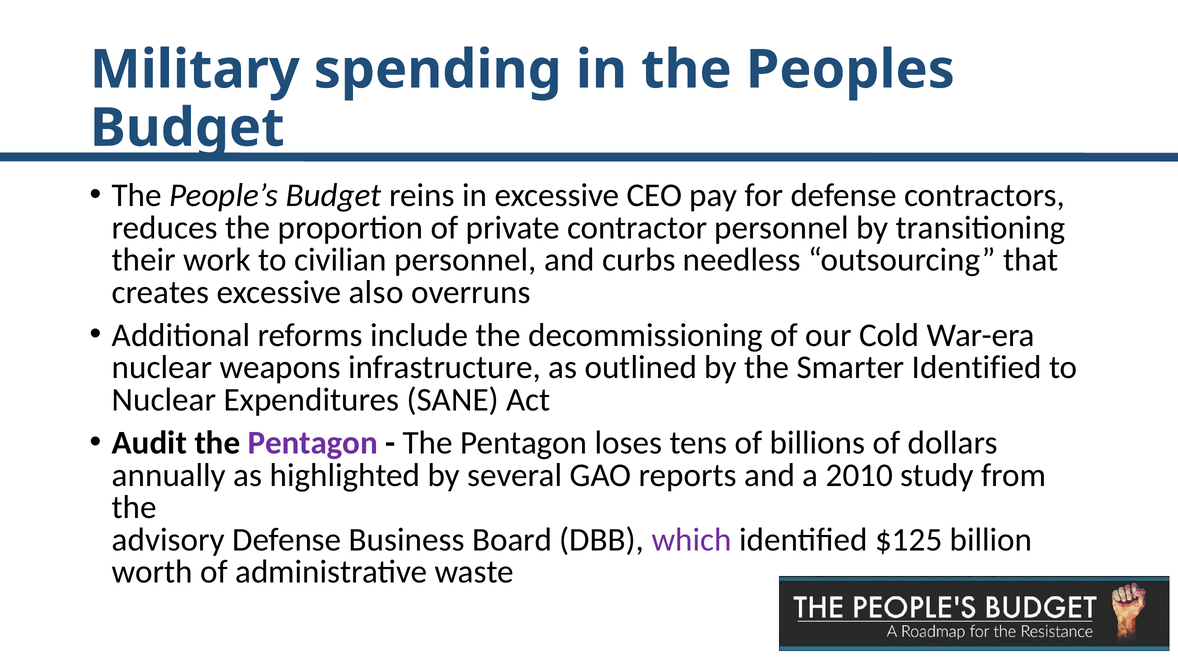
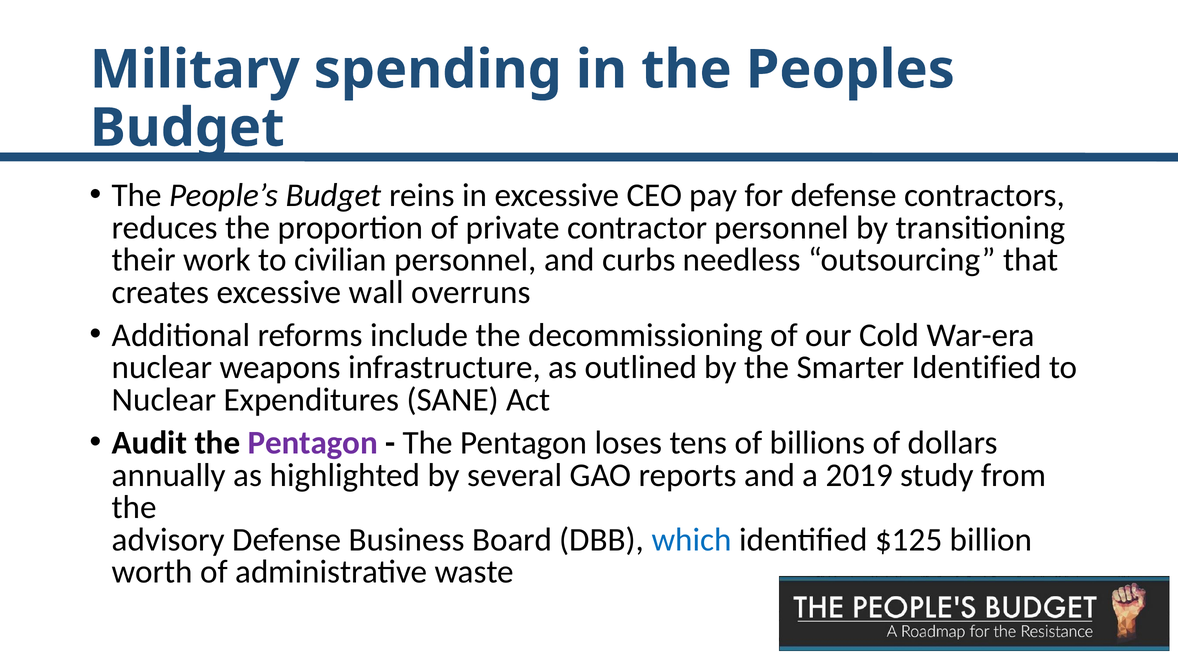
also: also -> wall
2010: 2010 -> 2019
which colour: purple -> blue
